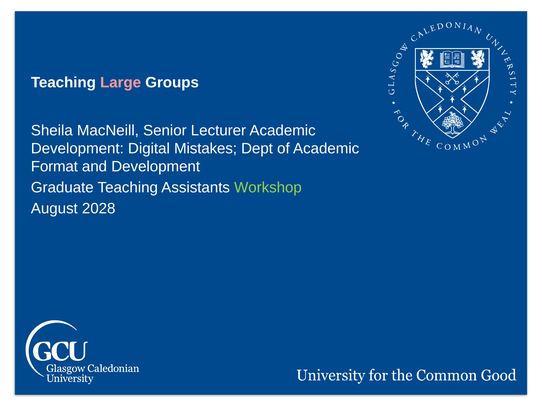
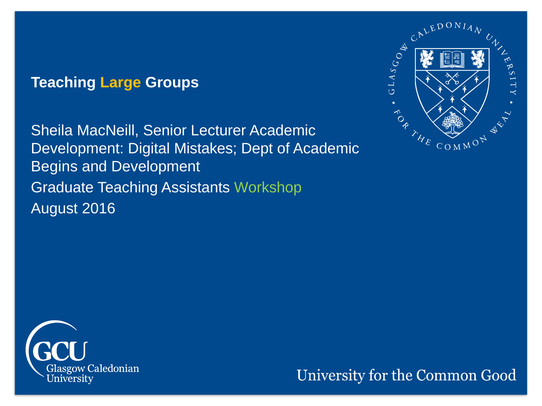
Large colour: pink -> yellow
Format: Format -> Begins
2028: 2028 -> 2016
